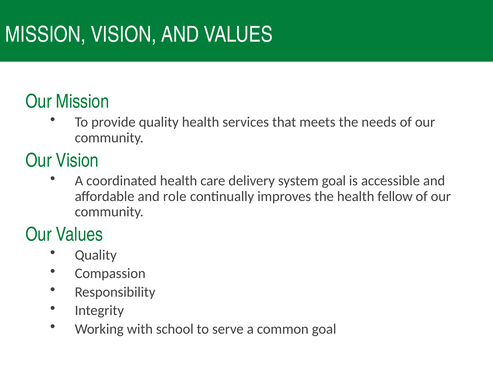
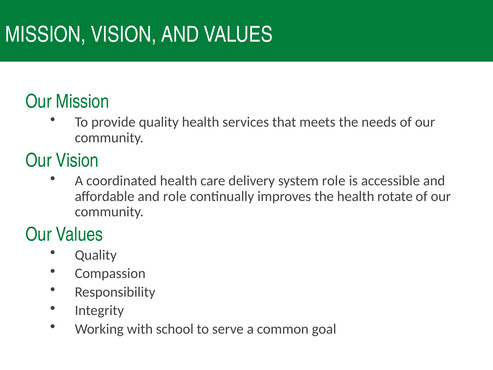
system goal: goal -> role
fellow: fellow -> rotate
